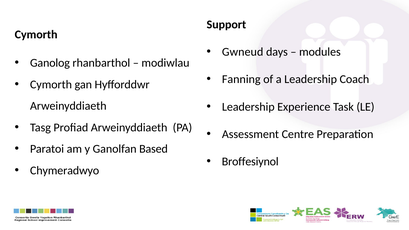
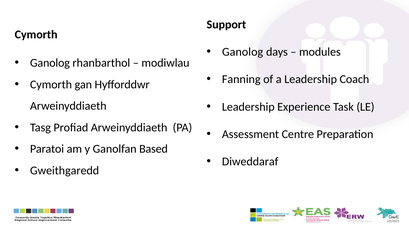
Gwneud at (243, 52): Gwneud -> Ganolog
Broffesiynol: Broffesiynol -> Diweddaraf
Chymeradwyo: Chymeradwyo -> Gweithgaredd
